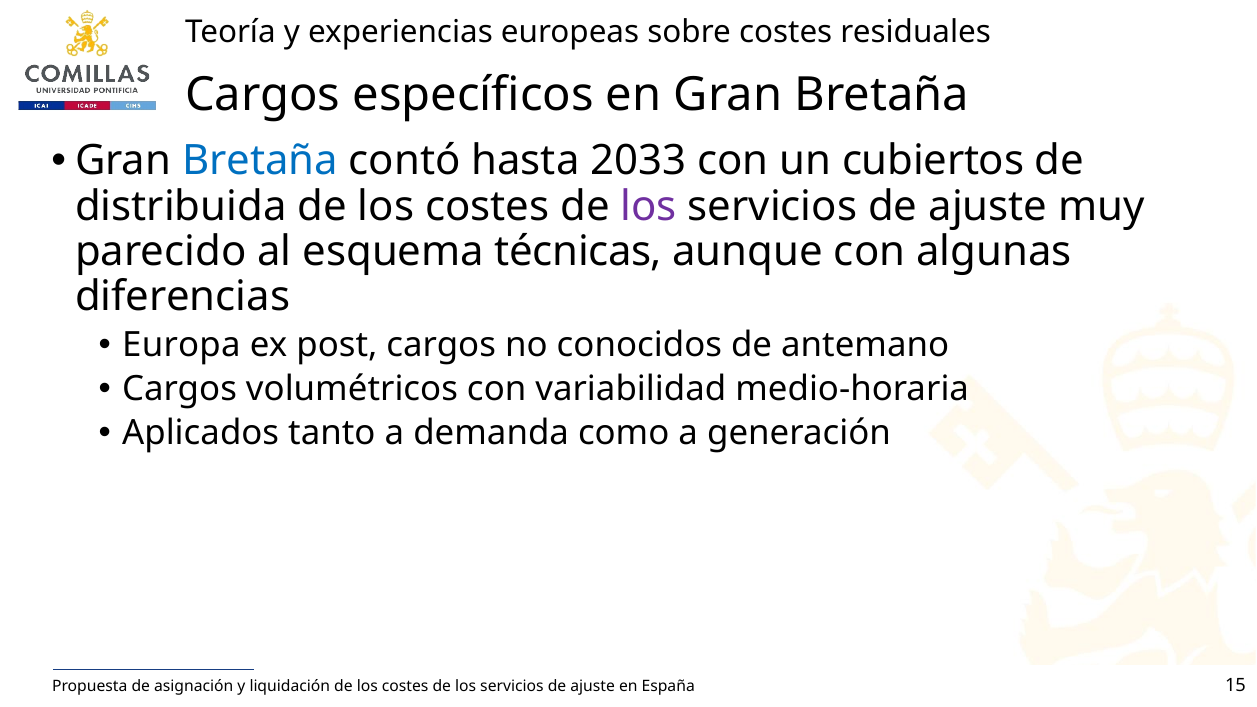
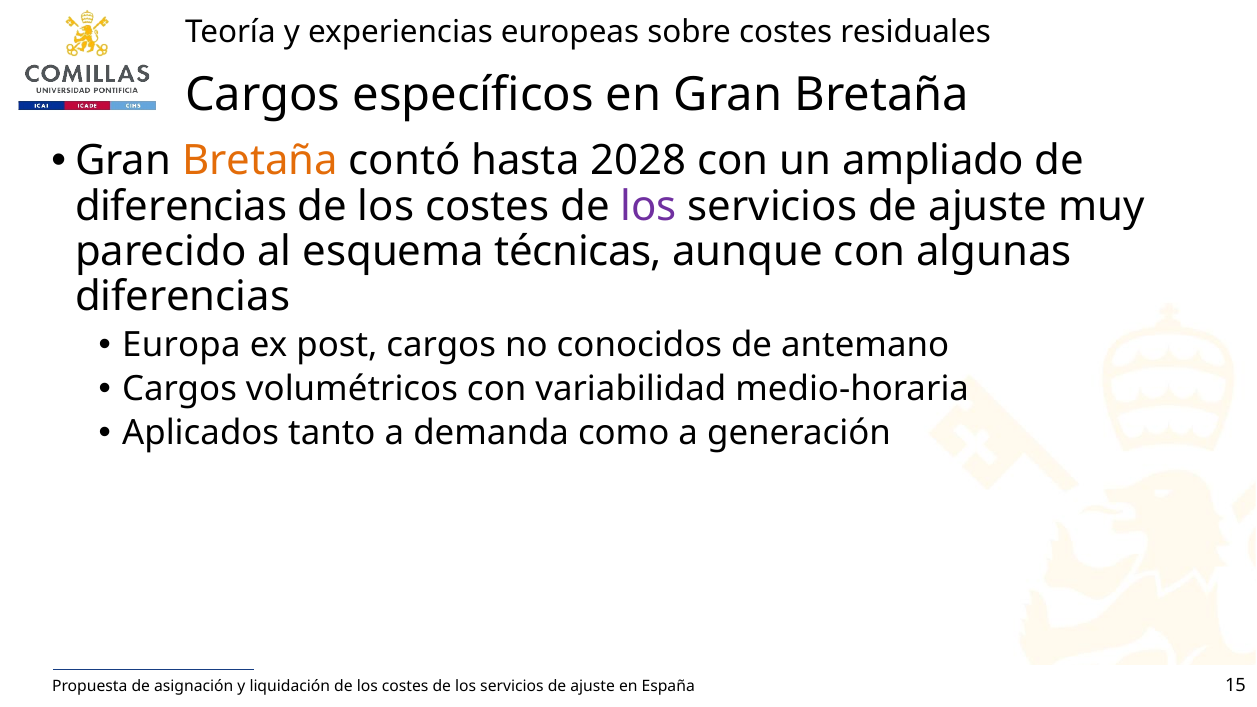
Bretaña at (260, 161) colour: blue -> orange
2033: 2033 -> 2028
cubiertos: cubiertos -> ampliado
distribuida at (181, 206): distribuida -> diferencias
